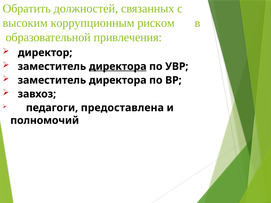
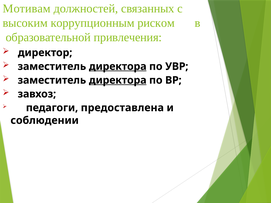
Обратить: Обратить -> Мотивам
директора at (118, 80) underline: none -> present
полномочий: полномочий -> соблюдении
